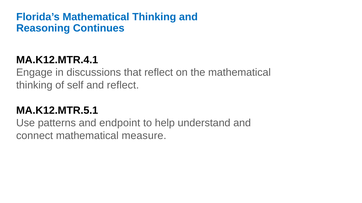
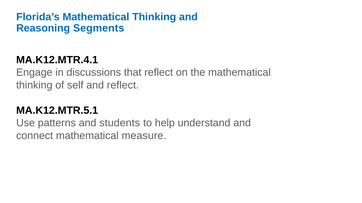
Continues: Continues -> Segments
endpoint: endpoint -> students
